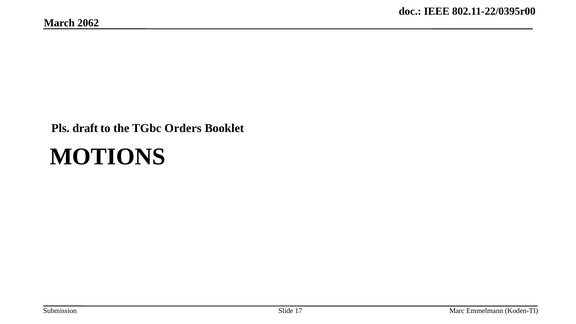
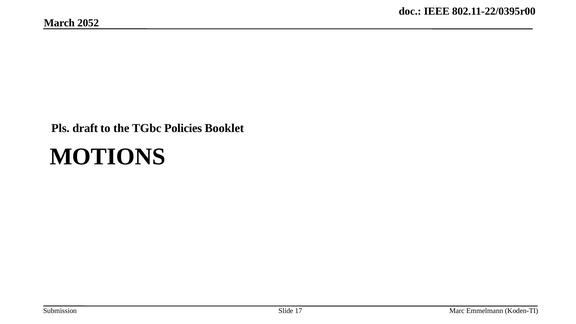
2062: 2062 -> 2052
Orders: Orders -> Policies
